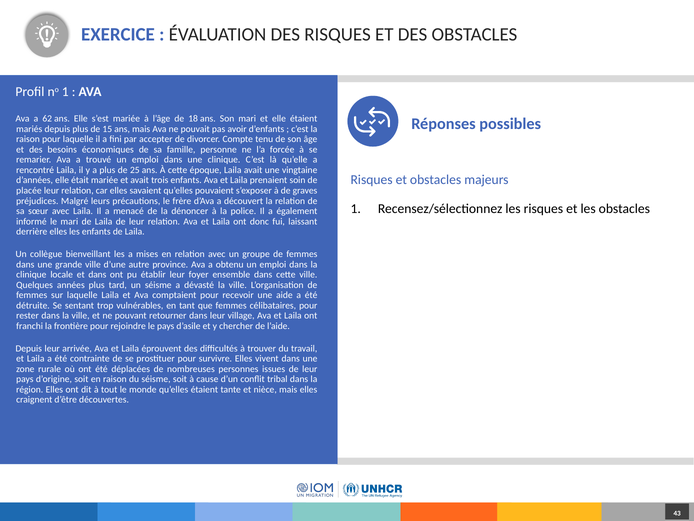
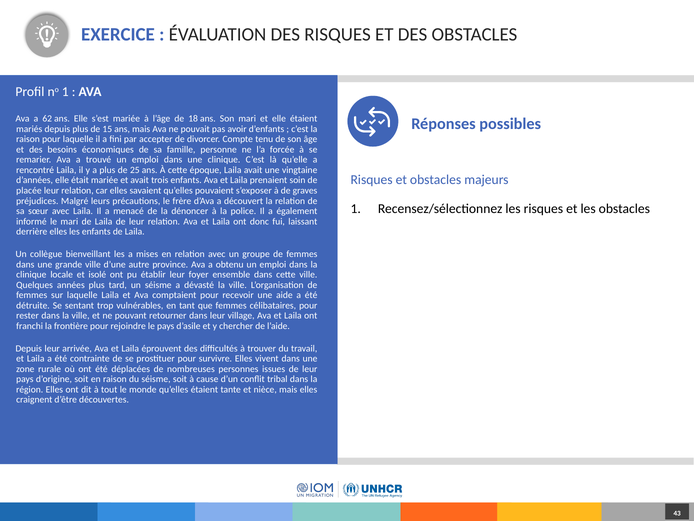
et dans: dans -> isolé
